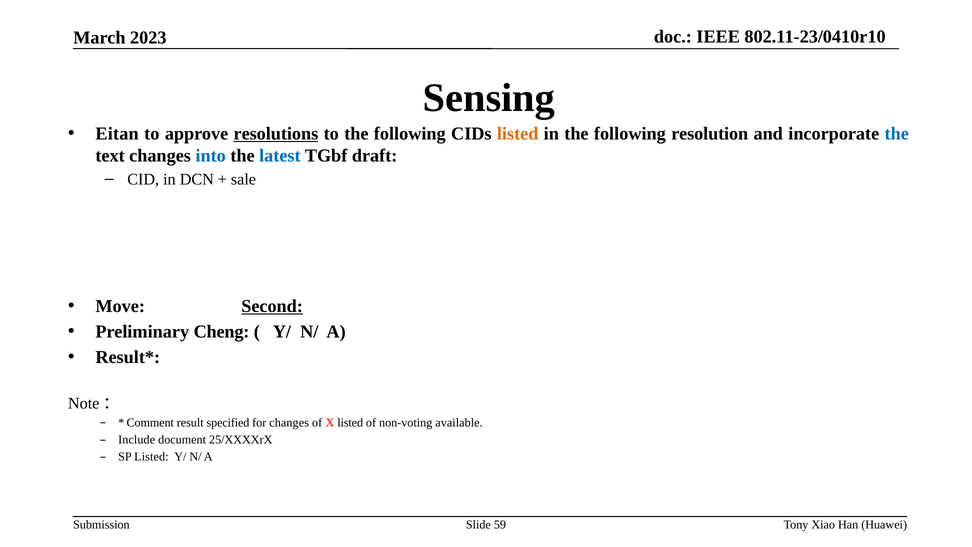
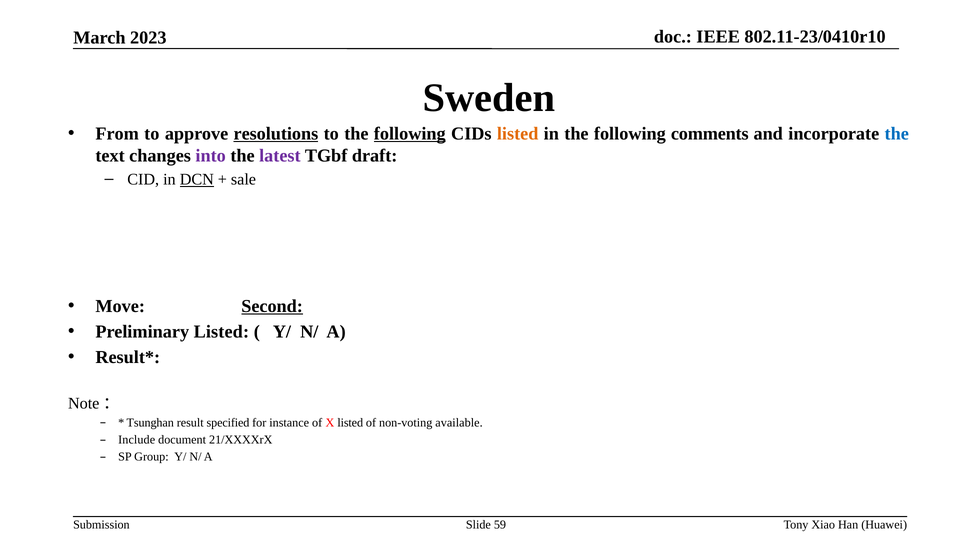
Sensing: Sensing -> Sweden
Eitan: Eitan -> From
following at (410, 134) underline: none -> present
resolution: resolution -> comments
into colour: blue -> purple
latest colour: blue -> purple
DCN underline: none -> present
Preliminary Cheng: Cheng -> Listed
Comment: Comment -> Tsunghan
for changes: changes -> instance
25/XXXXrX: 25/XXXXrX -> 21/XXXXrX
SP Listed: Listed -> Group
